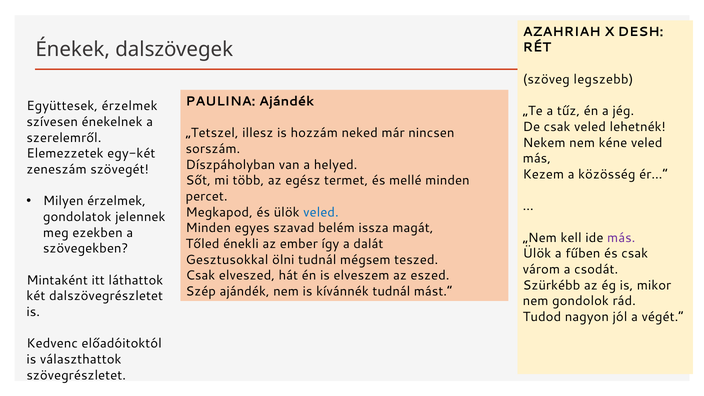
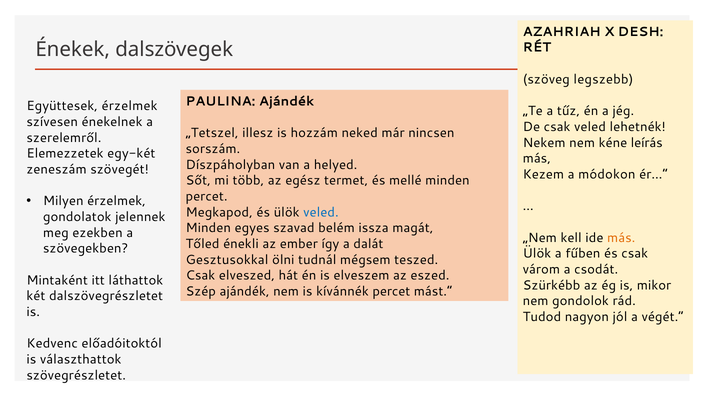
kéne veled: veled -> leírás
közösség: közösség -> módokon
más at (621, 238) colour: purple -> orange
kívánnék tudnál: tudnál -> percet
